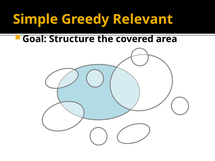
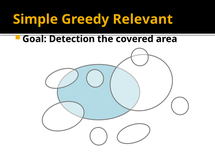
Structure: Structure -> Detection
